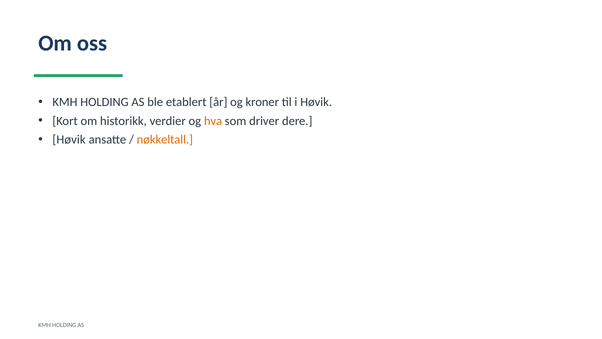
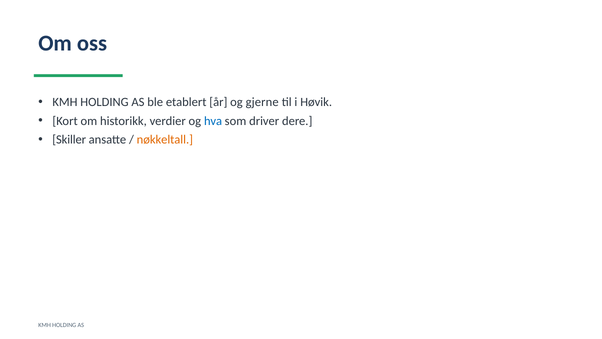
kroner: kroner -> gjerne
hva colour: orange -> blue
Høvik at (69, 140): Høvik -> Skiller
